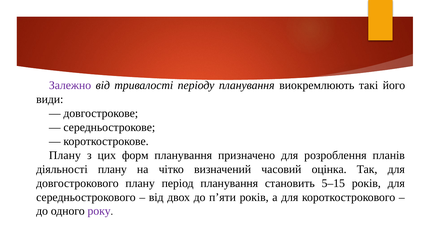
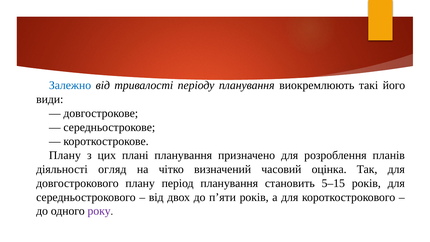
Залежно colour: purple -> blue
форм: форм -> плані
діяльності плану: плану -> огляд
